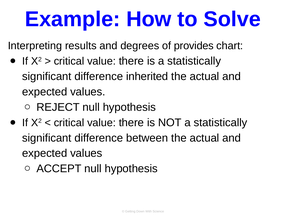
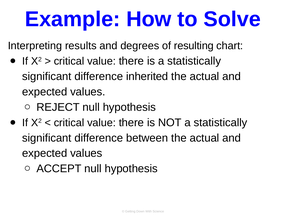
provides: provides -> resulting
